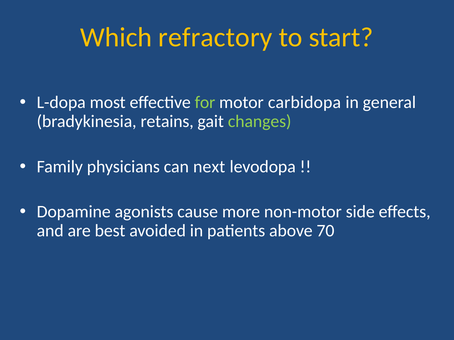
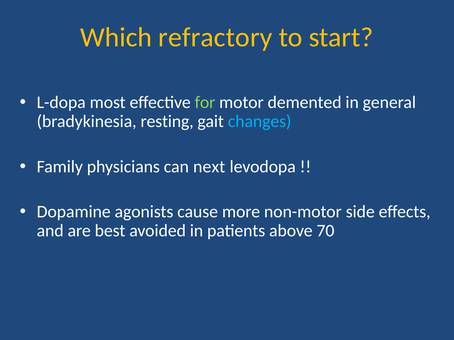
carbidopa: carbidopa -> demented
retains: retains -> resting
changes colour: light green -> light blue
